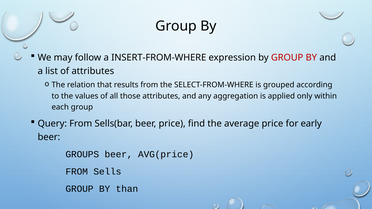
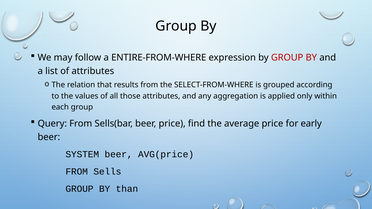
INSERT-FROM-WHERE: INSERT-FROM-WHERE -> ENTIRE-FROM-WHERE
GROUPS: GROUPS -> SYSTEM
